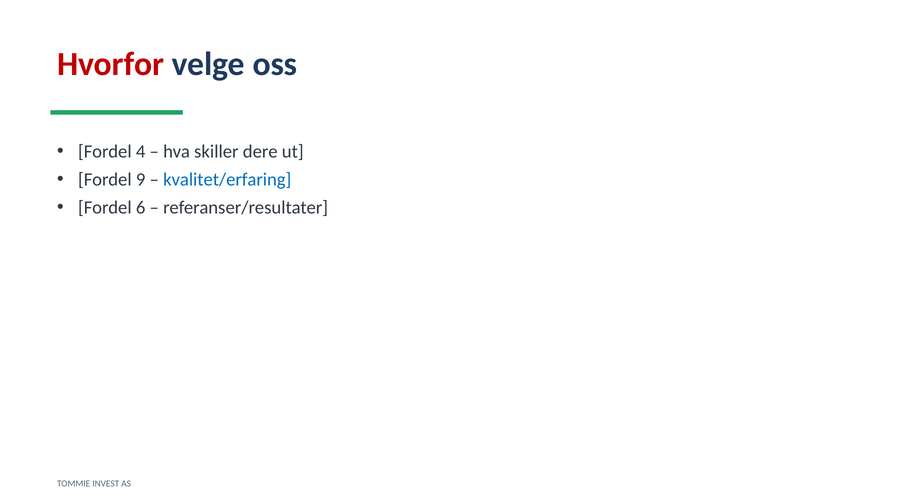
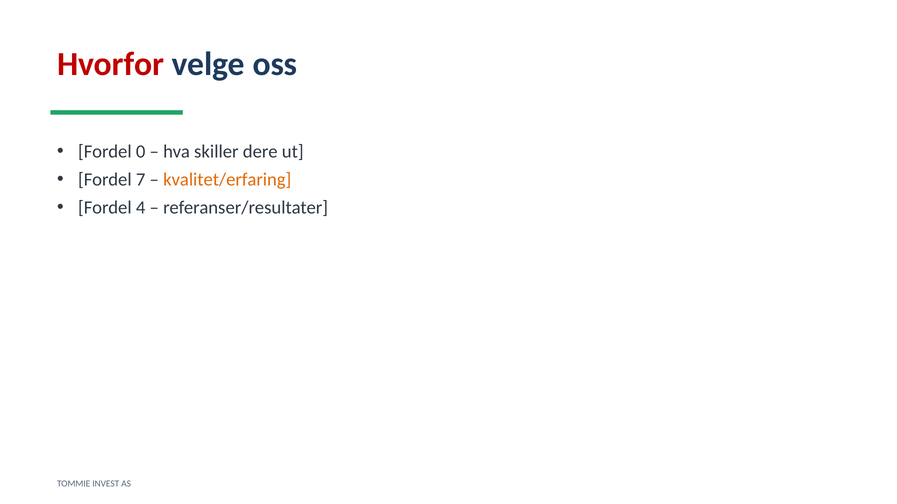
4: 4 -> 0
9: 9 -> 7
kvalitet/erfaring colour: blue -> orange
6: 6 -> 4
